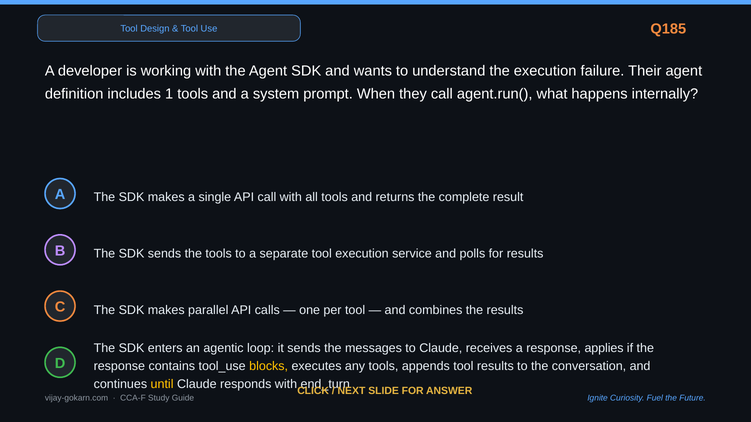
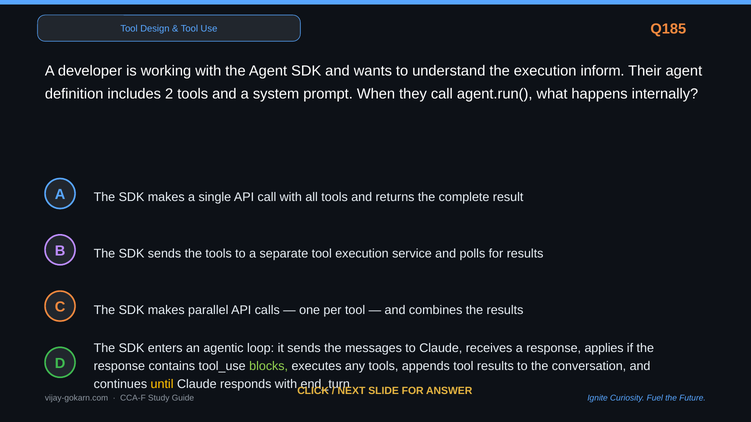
failure: failure -> inform
1: 1 -> 2
blocks colour: yellow -> light green
